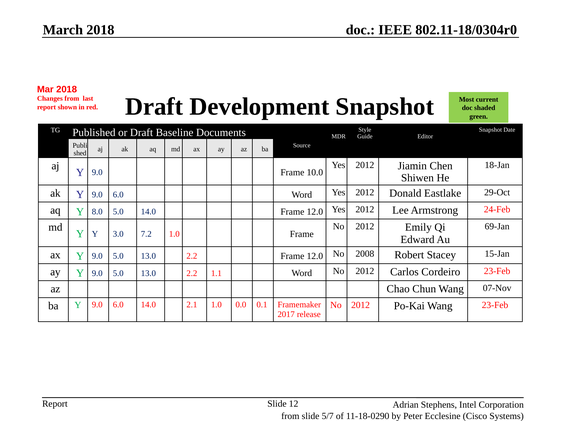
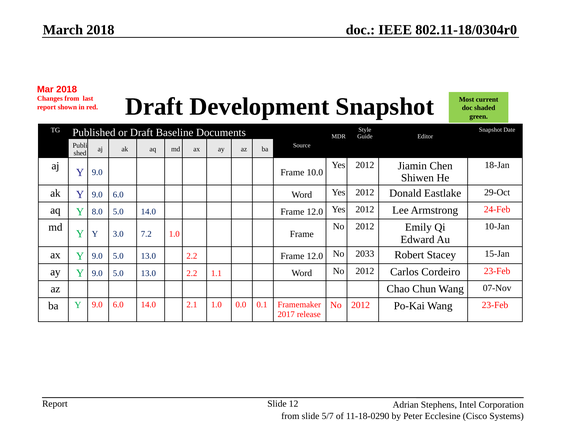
69-Jan: 69-Jan -> 10-Jan
2008: 2008 -> 2033
